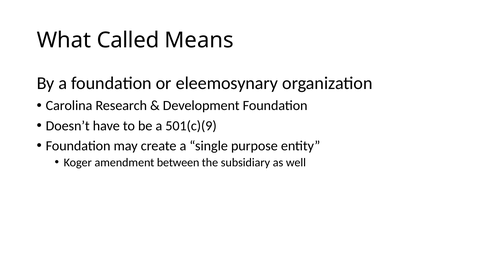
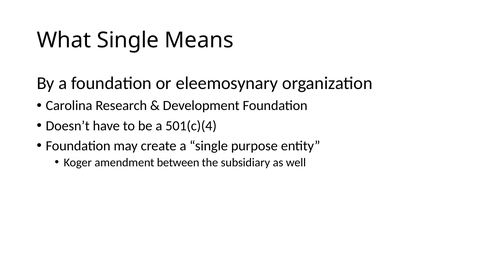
What Called: Called -> Single
501(c)(9: 501(c)(9 -> 501(c)(4
